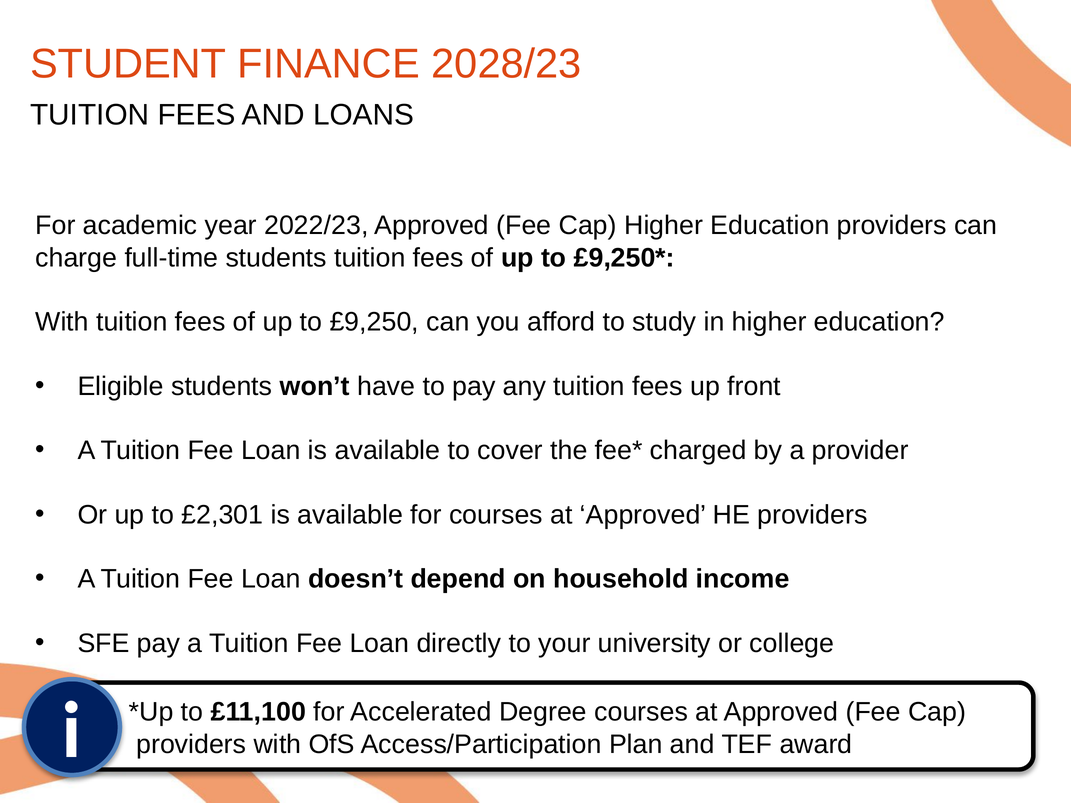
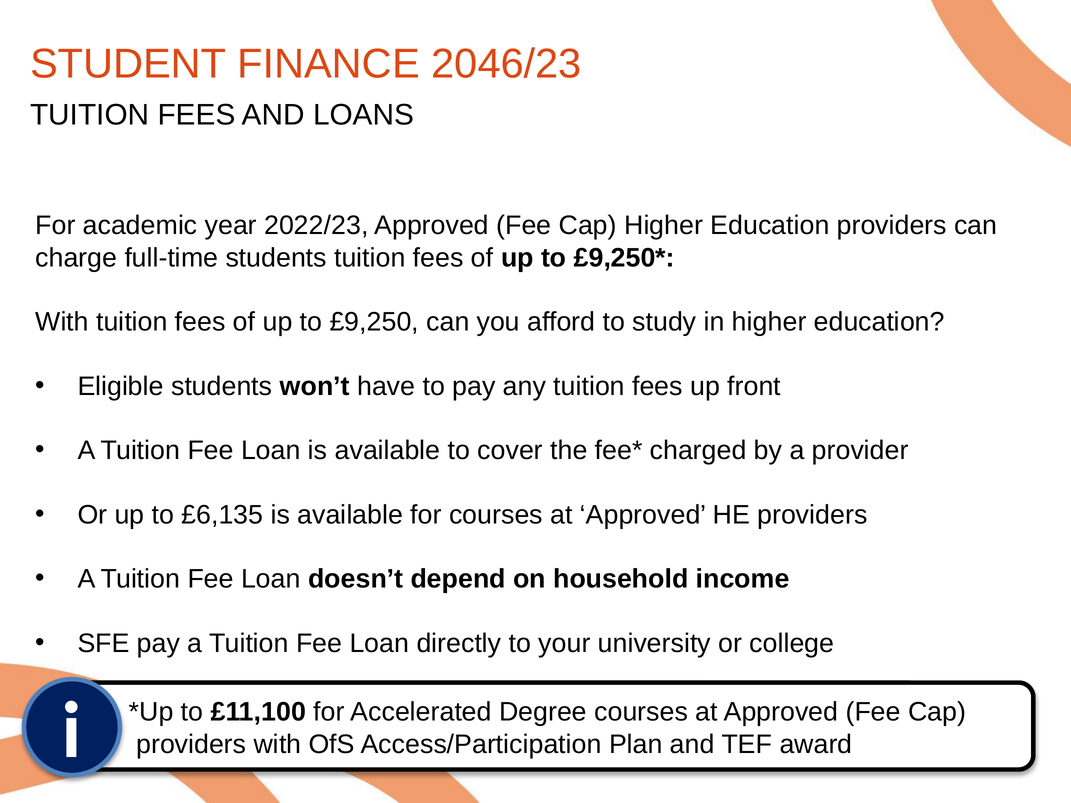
2028/23: 2028/23 -> 2046/23
£2,301: £2,301 -> £6,135
